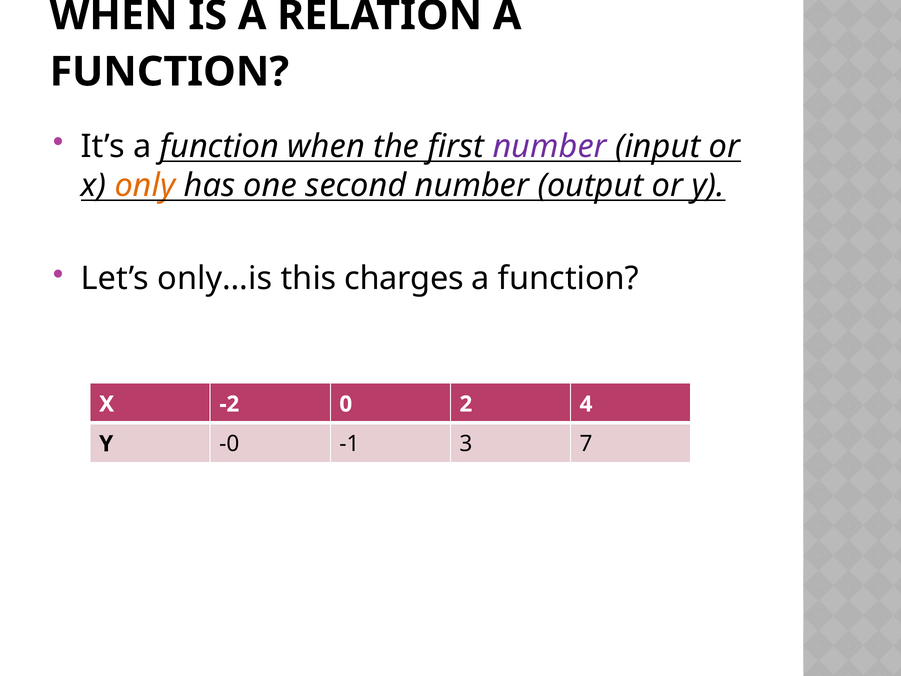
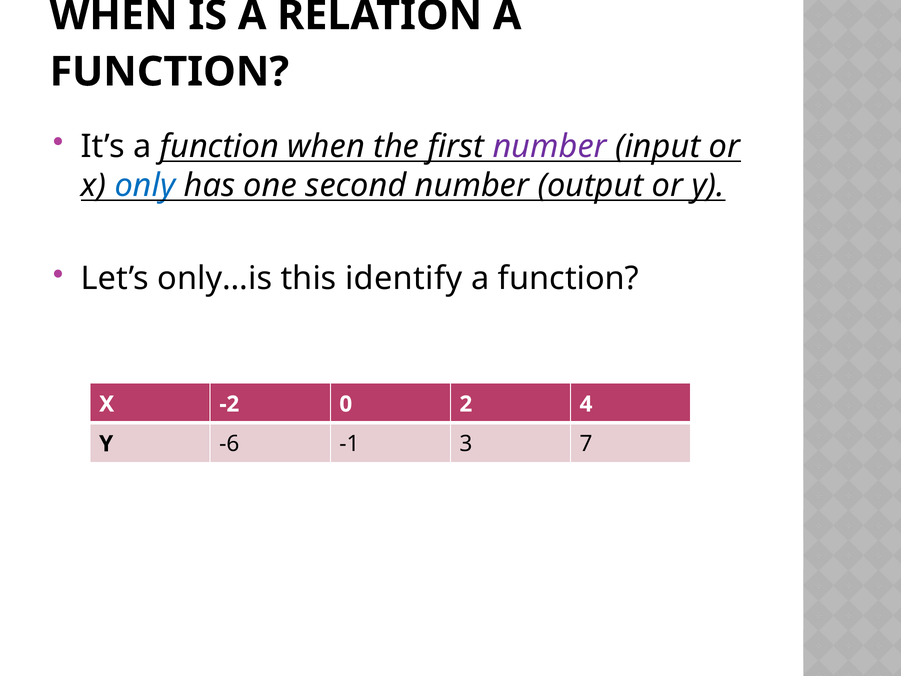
only colour: orange -> blue
charges: charges -> identify
-0: -0 -> -6
